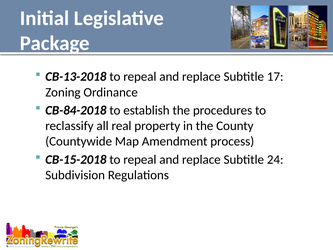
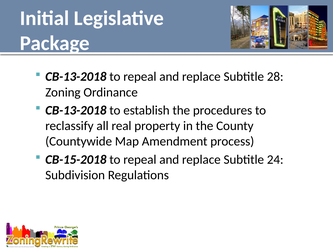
17: 17 -> 28
CB-84-2018 at (76, 110): CB-84-2018 -> CB-13-2018
